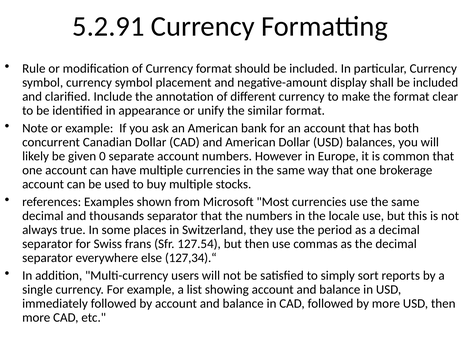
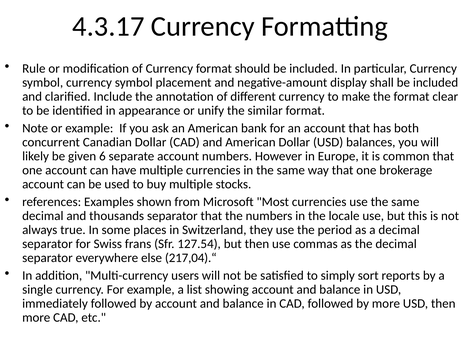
5.2.91: 5.2.91 -> 4.3.17
0: 0 -> 6
127,34).“: 127,34).“ -> 217,04).“
